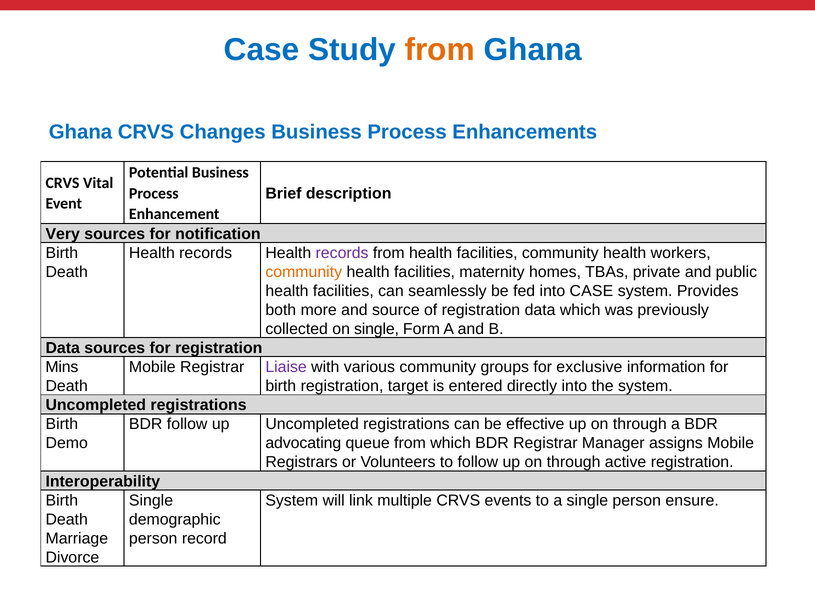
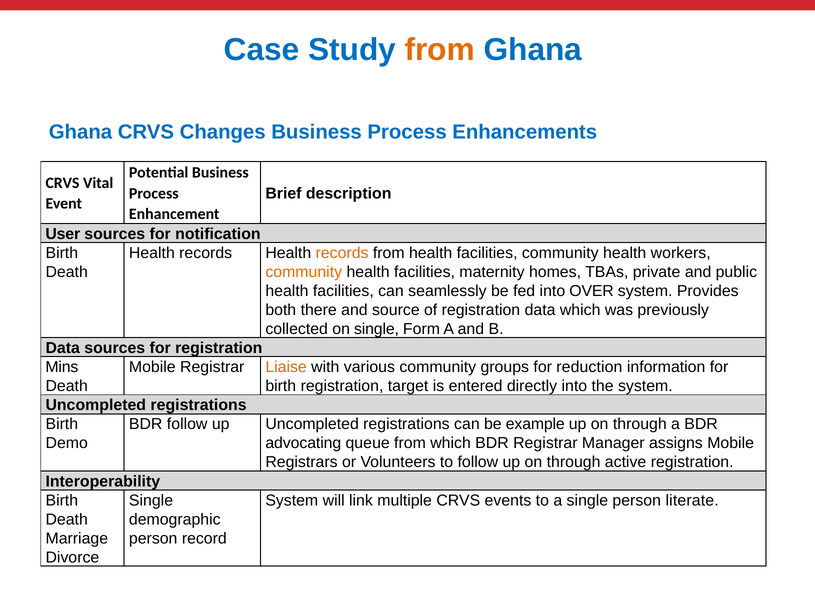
Very: Very -> User
records at (342, 253) colour: purple -> orange
into CASE: CASE -> OVER
more: more -> there
Liaise colour: purple -> orange
exclusive: exclusive -> reduction
effective: effective -> example
ensure: ensure -> literate
